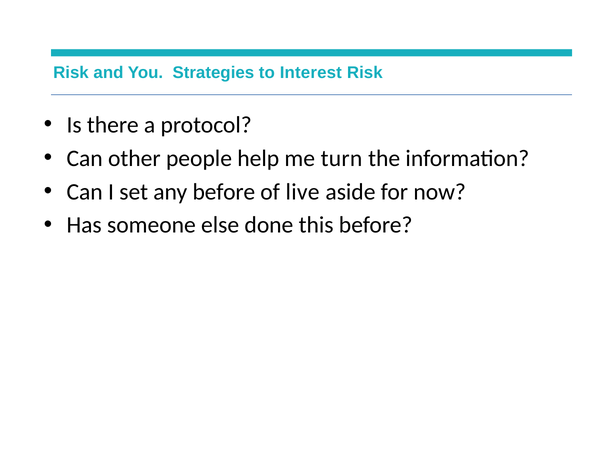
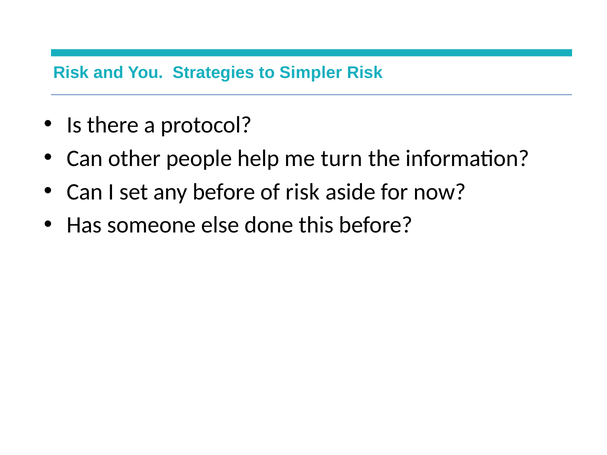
Interest: Interest -> Simpler
of live: live -> risk
